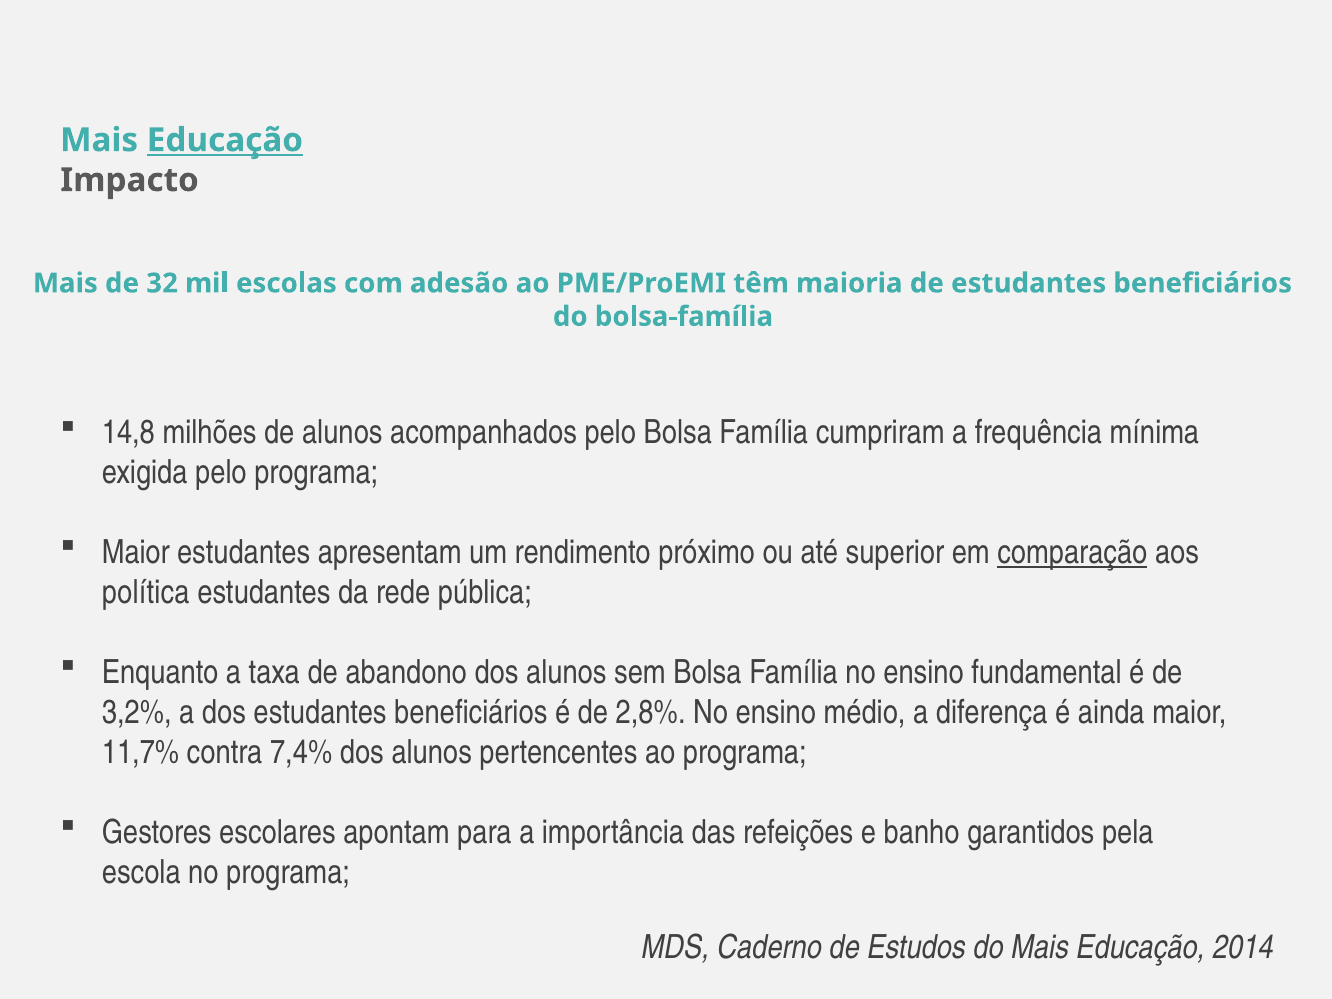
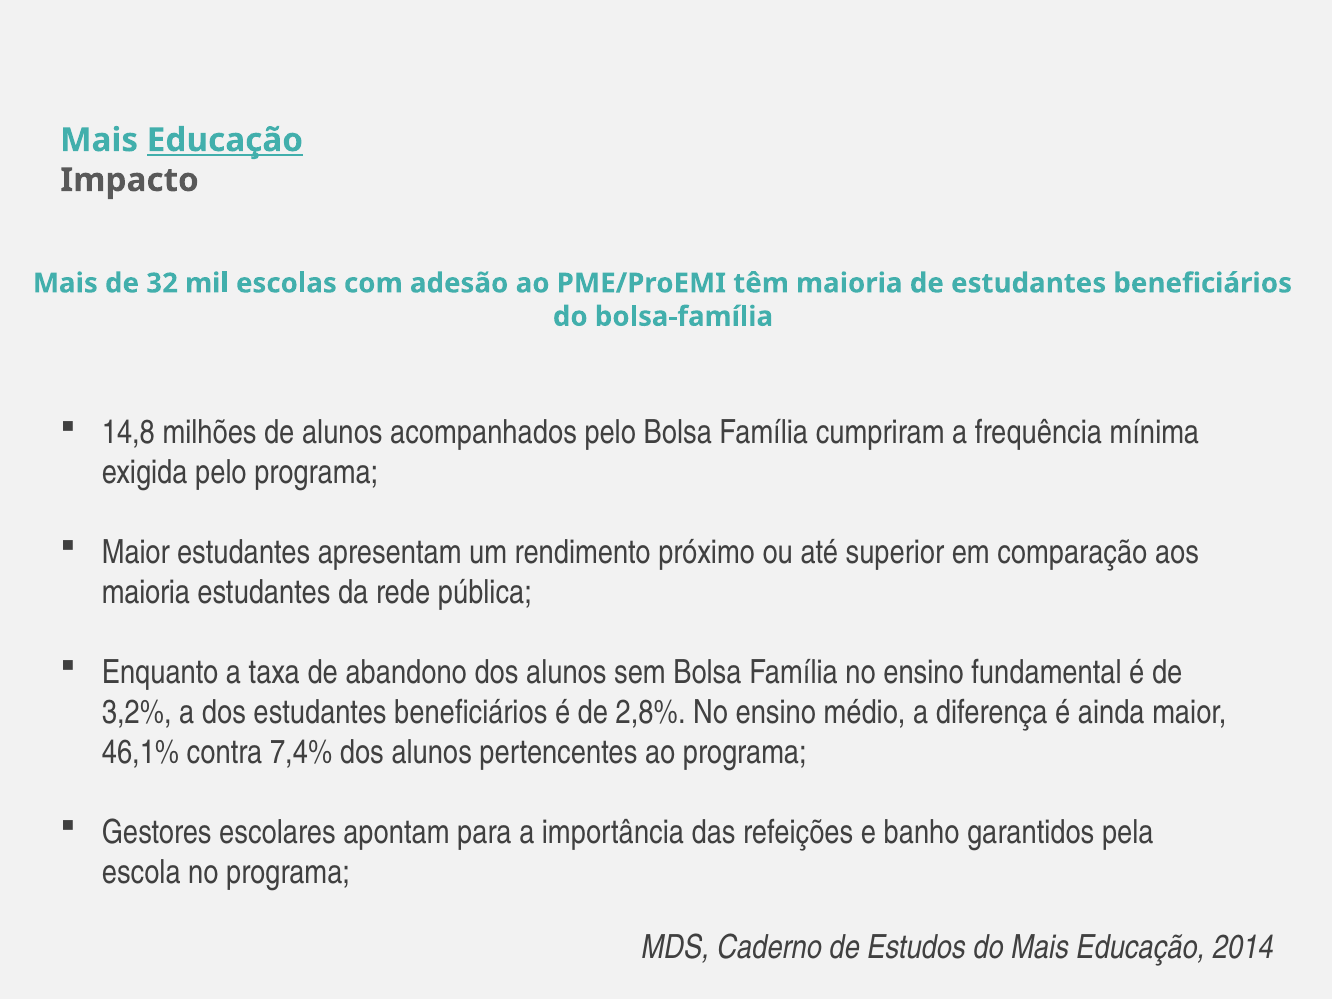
comparação underline: present -> none
política at (146, 592): política -> maioria
11,7%: 11,7% -> 46,1%
